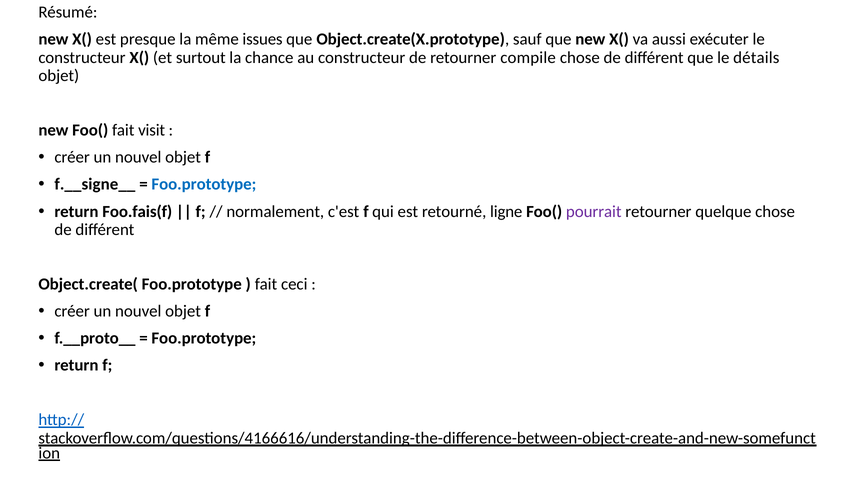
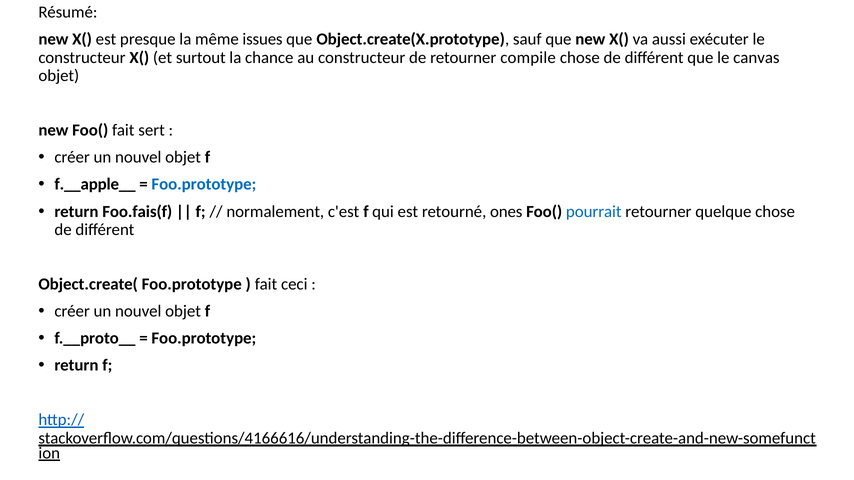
détails: détails -> canvas
visit: visit -> sert
f.__signe__: f.__signe__ -> f.__apple__
ligne: ligne -> ones
pourrait colour: purple -> blue
